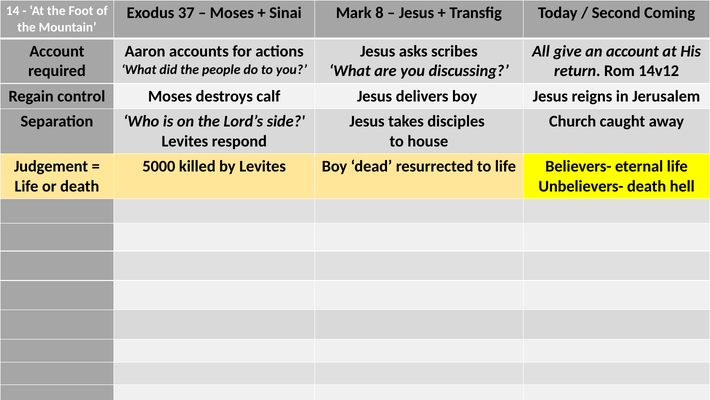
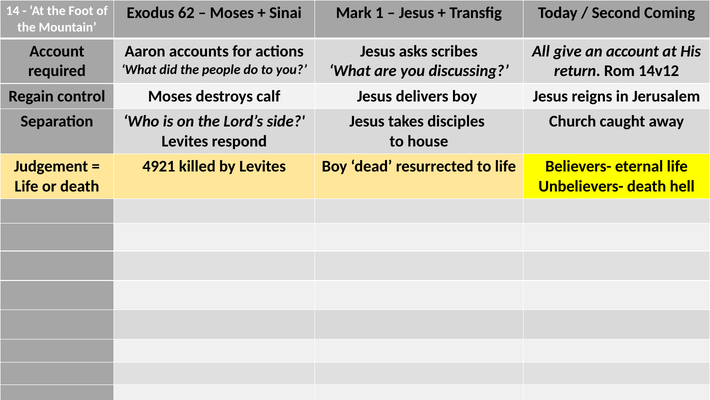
37: 37 -> 62
8: 8 -> 1
5000: 5000 -> 4921
